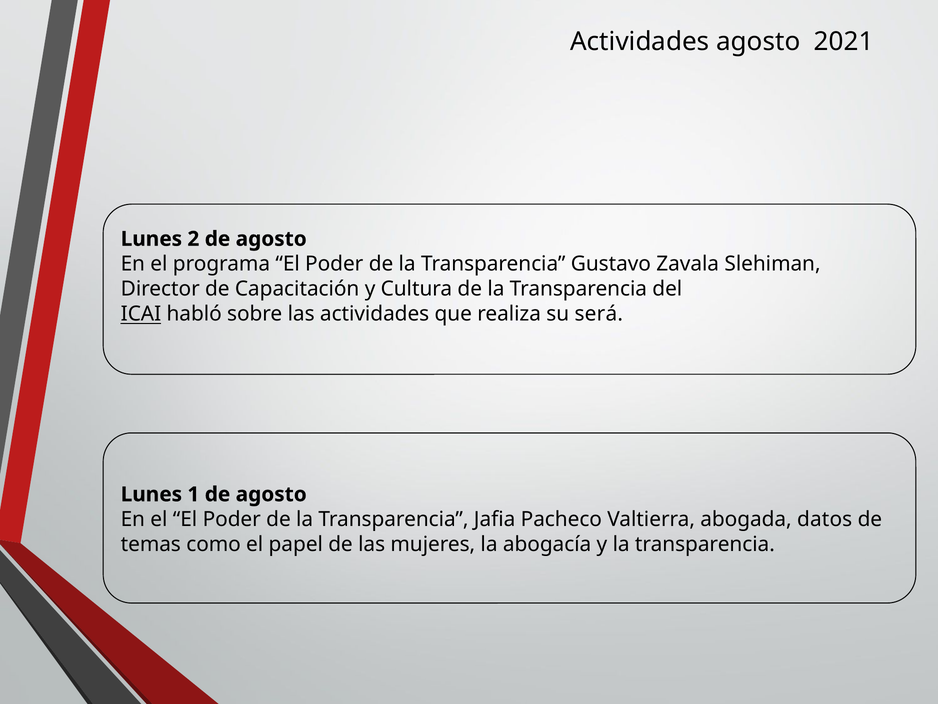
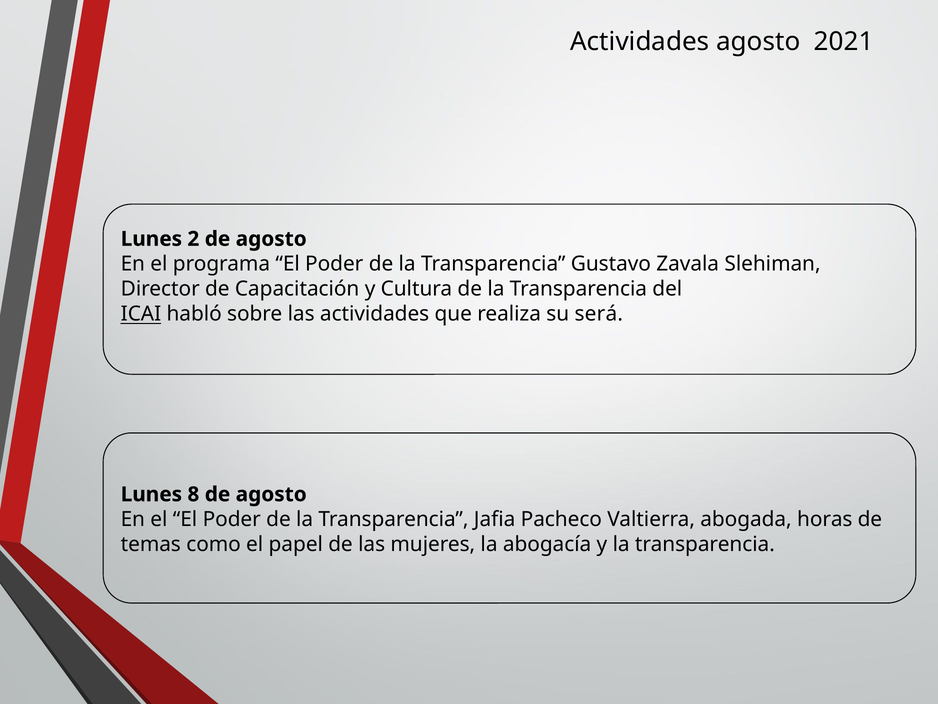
1: 1 -> 8
datos: datos -> horas
